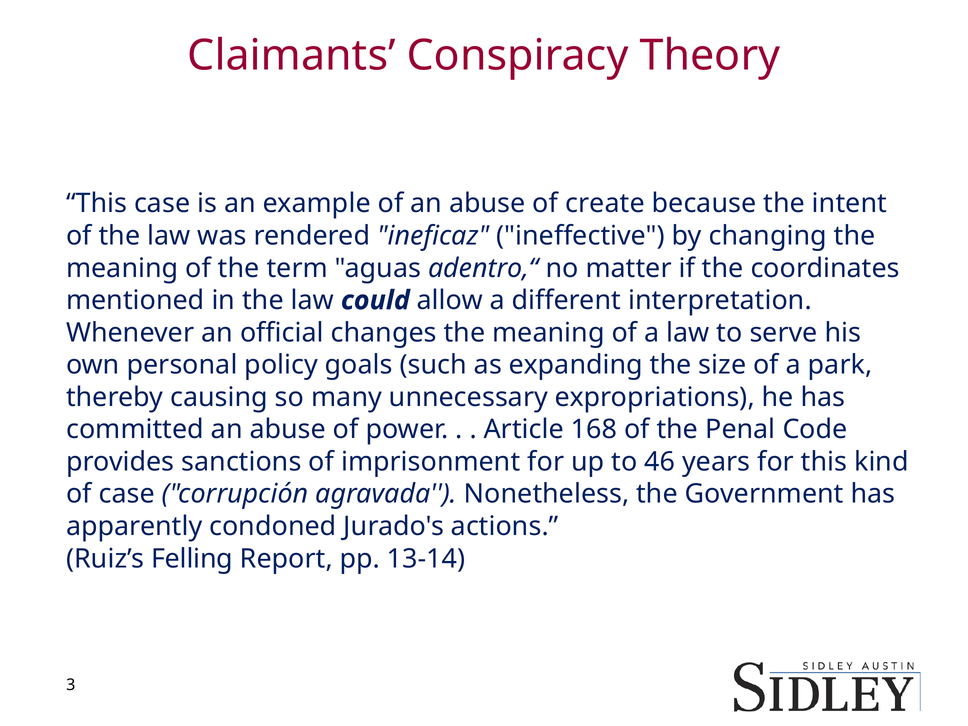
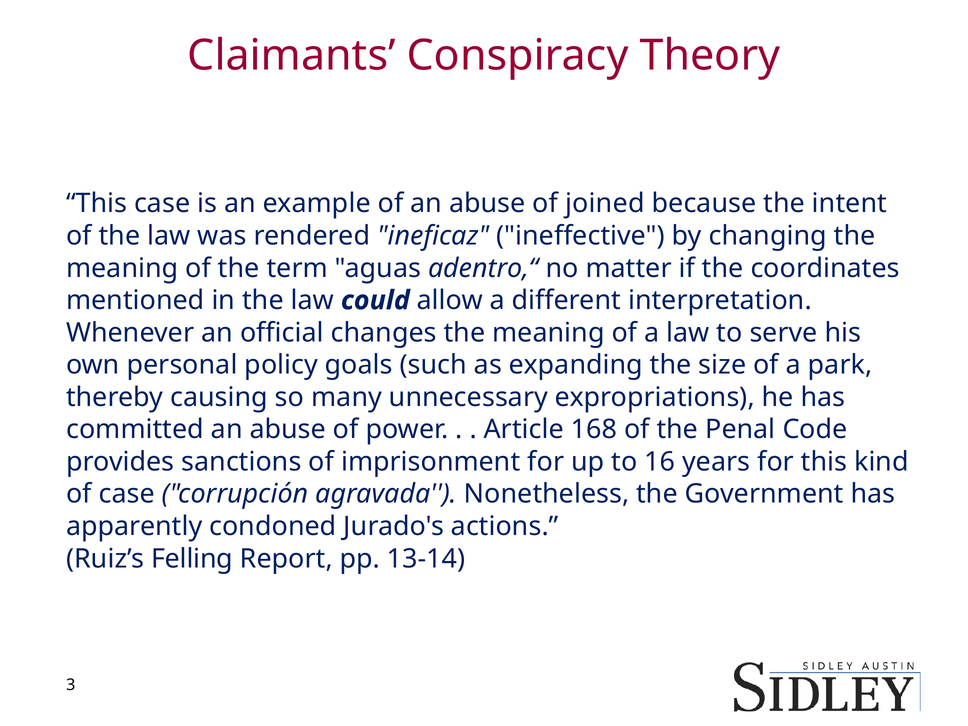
create: create -> joined
46: 46 -> 16
